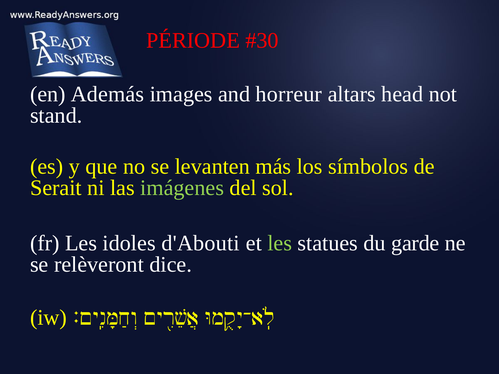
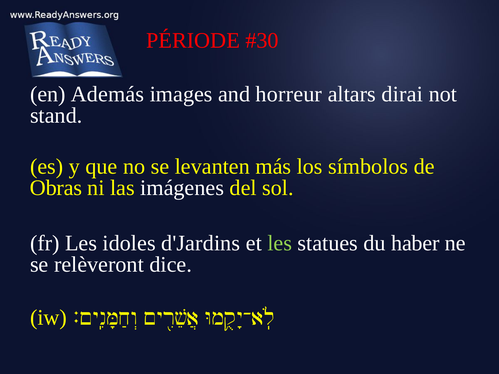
head: head -> dirai
Serait: Serait -> Obras
imágenes colour: light green -> white
d'Abouti: d'Abouti -> d'Jardins
garde: garde -> haber
